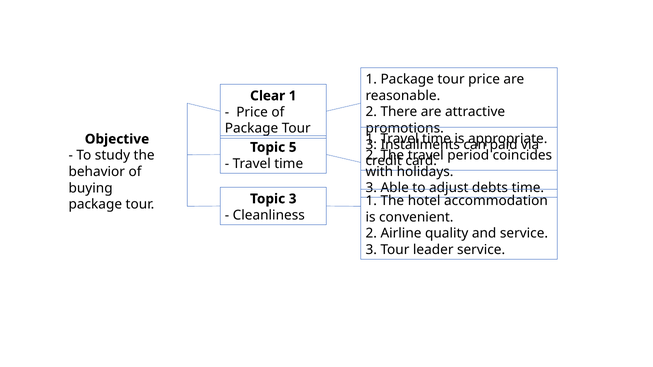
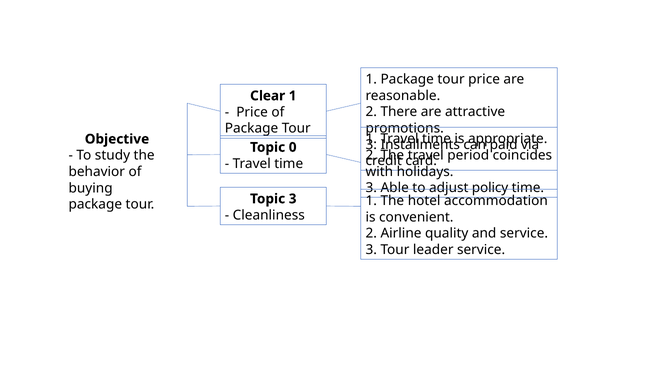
5: 5 -> 0
debts: debts -> policy
